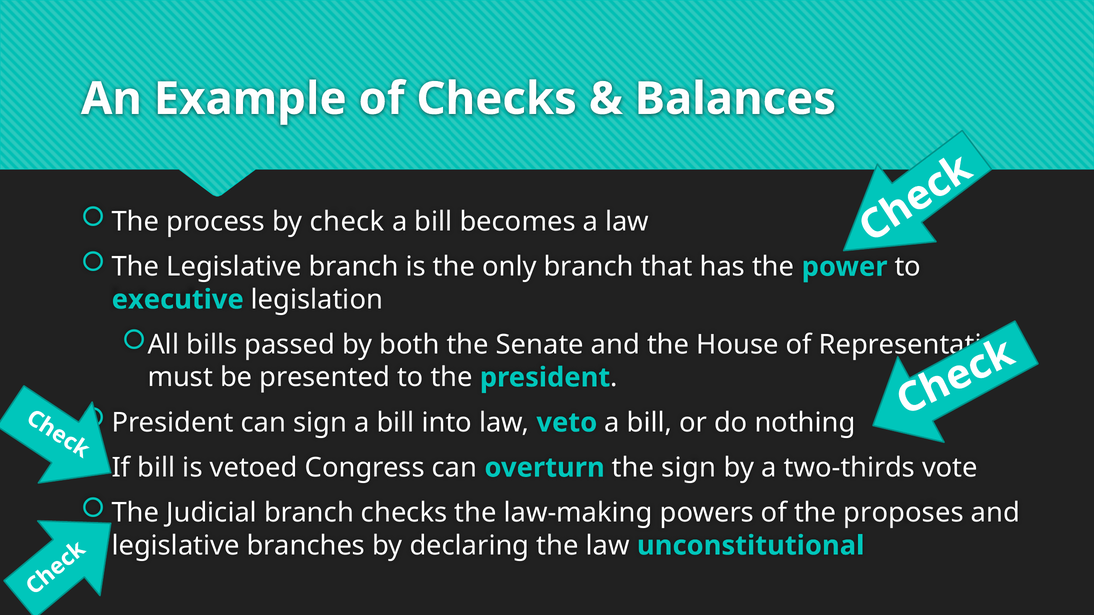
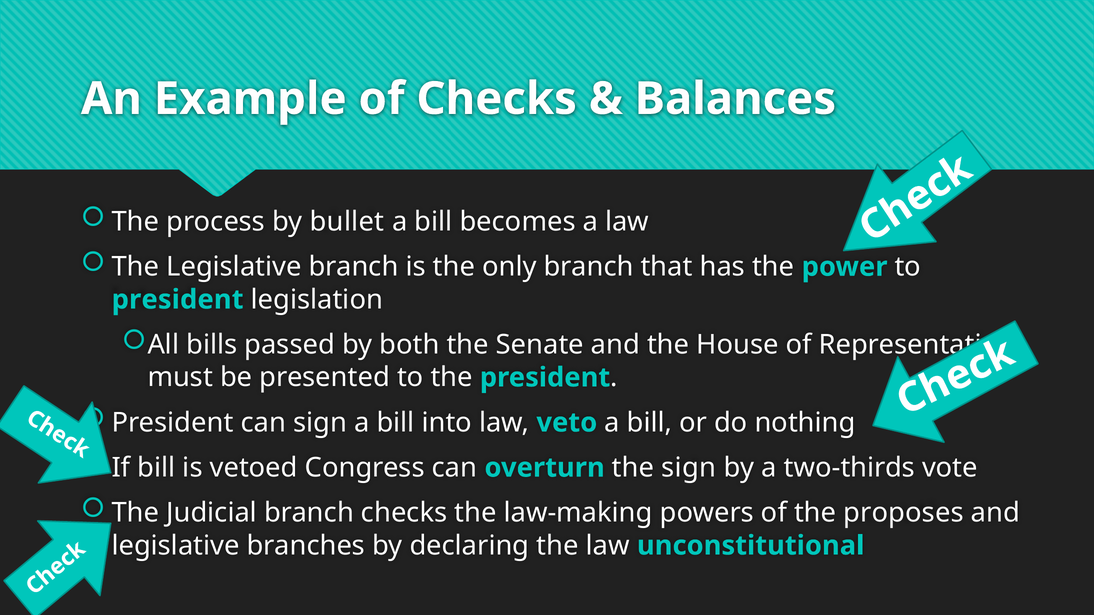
check: check -> bullet
executive at (178, 300): executive -> president
